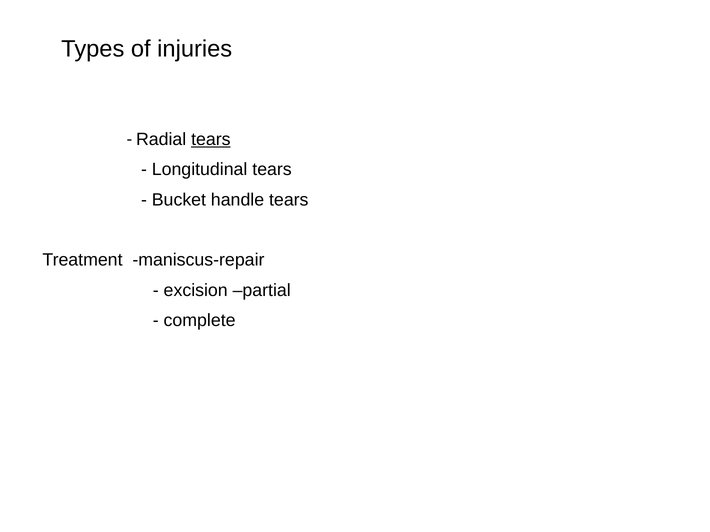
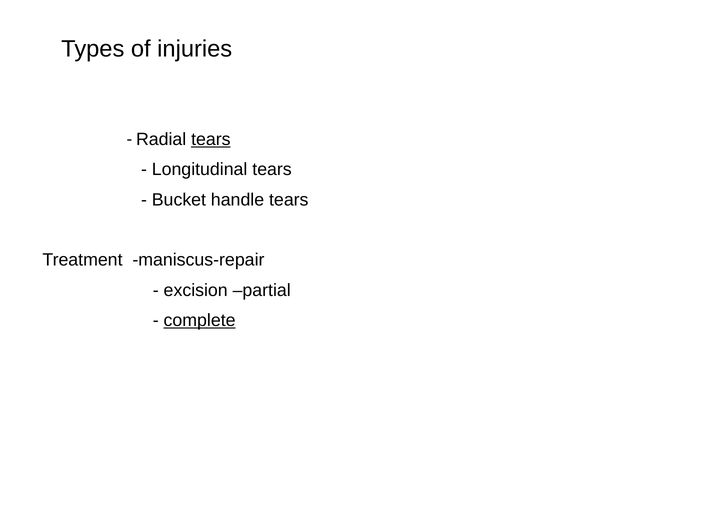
complete underline: none -> present
